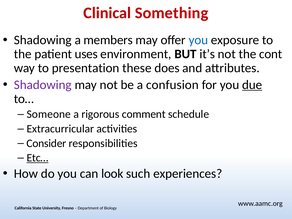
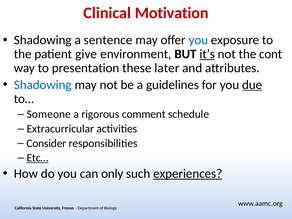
Something: Something -> Motivation
members: members -> sentence
uses: uses -> give
it’s underline: none -> present
does: does -> later
Shadowing at (43, 85) colour: purple -> blue
confusion: confusion -> guidelines
look: look -> only
experiences underline: none -> present
